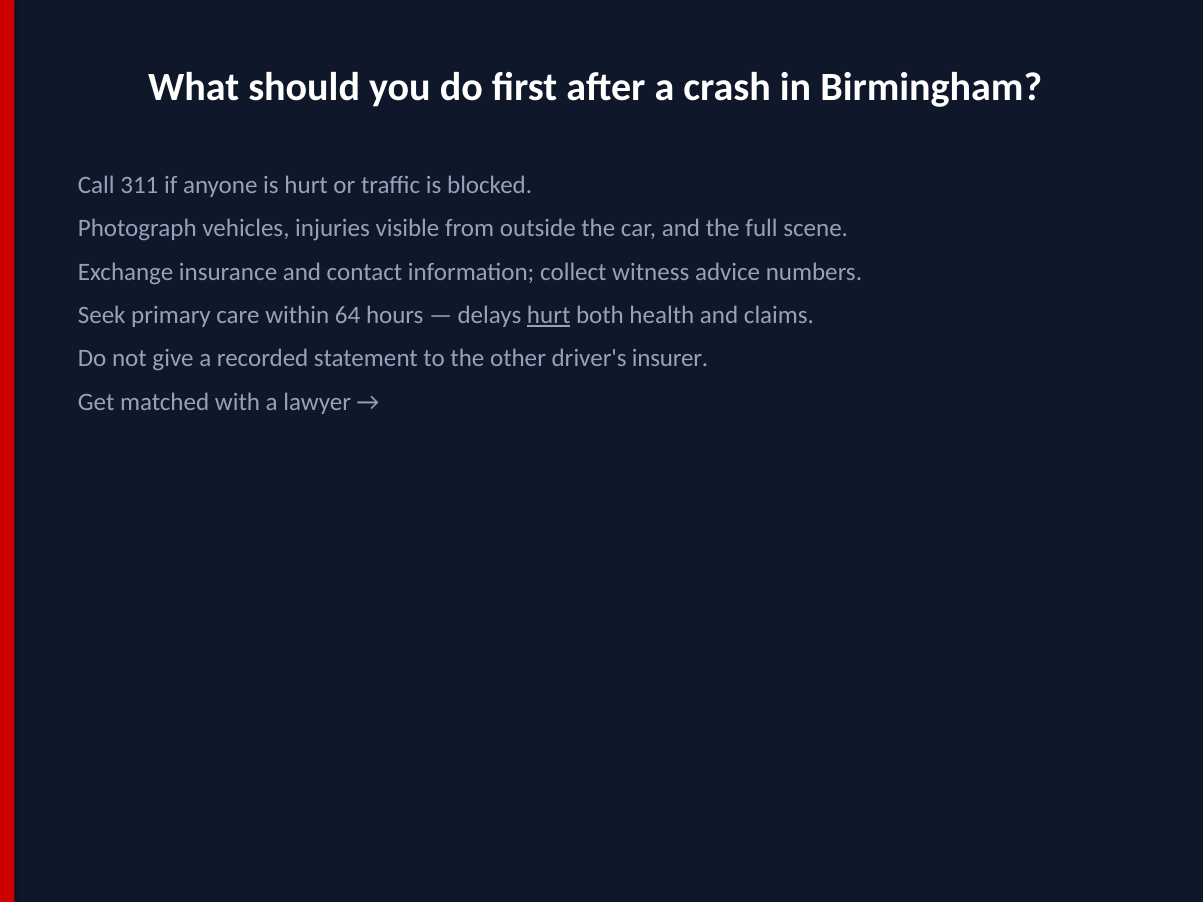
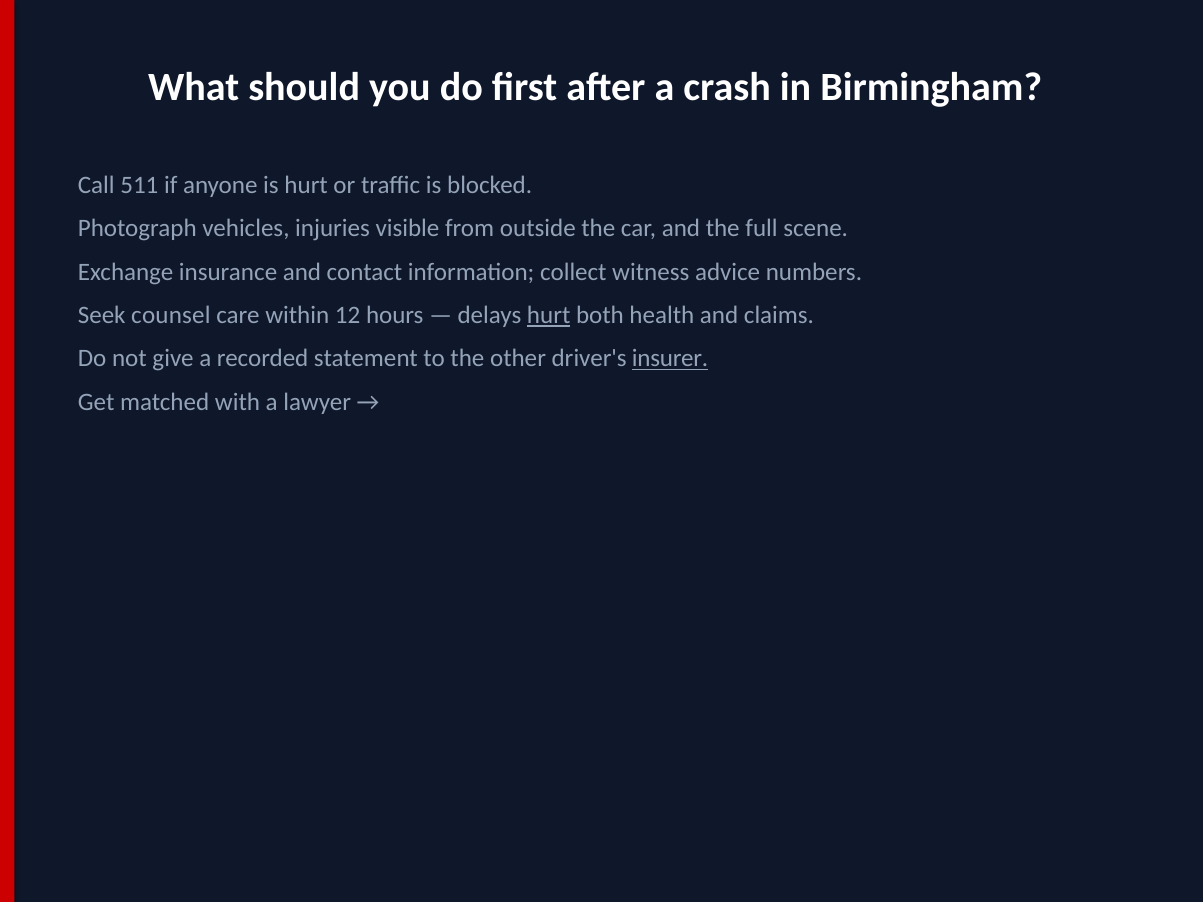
311: 311 -> 511
primary: primary -> counsel
64: 64 -> 12
insurer underline: none -> present
